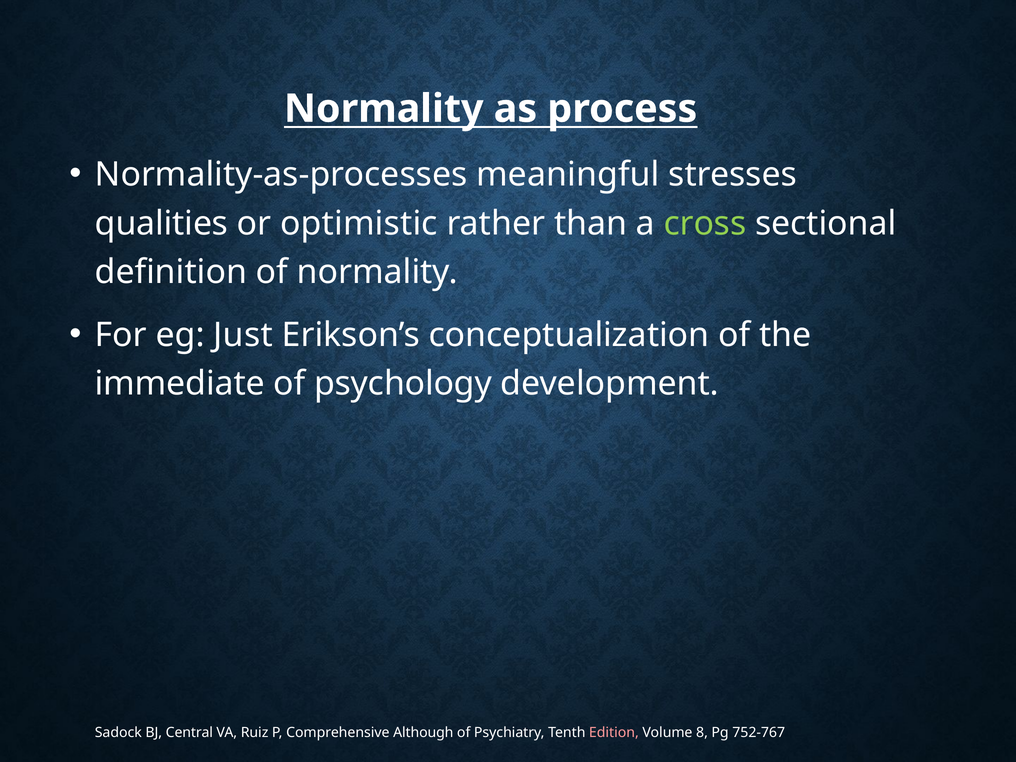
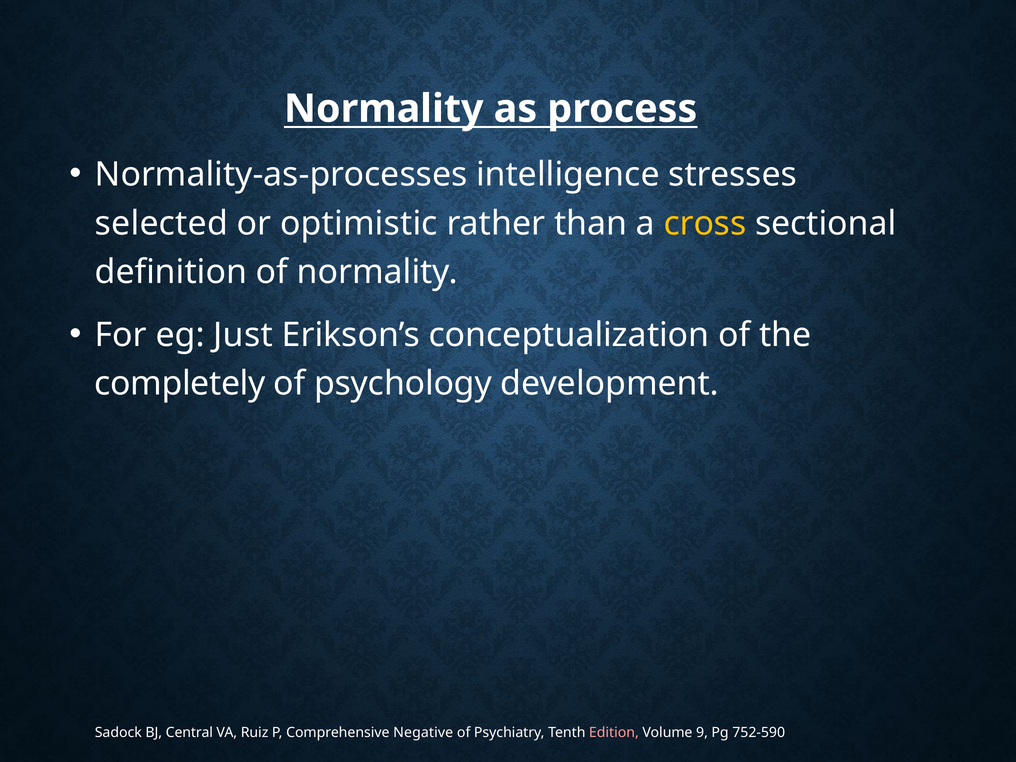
meaningful: meaningful -> intelligence
qualities: qualities -> selected
cross colour: light green -> yellow
immediate: immediate -> completely
Although: Although -> Negative
8: 8 -> 9
752-767: 752-767 -> 752-590
